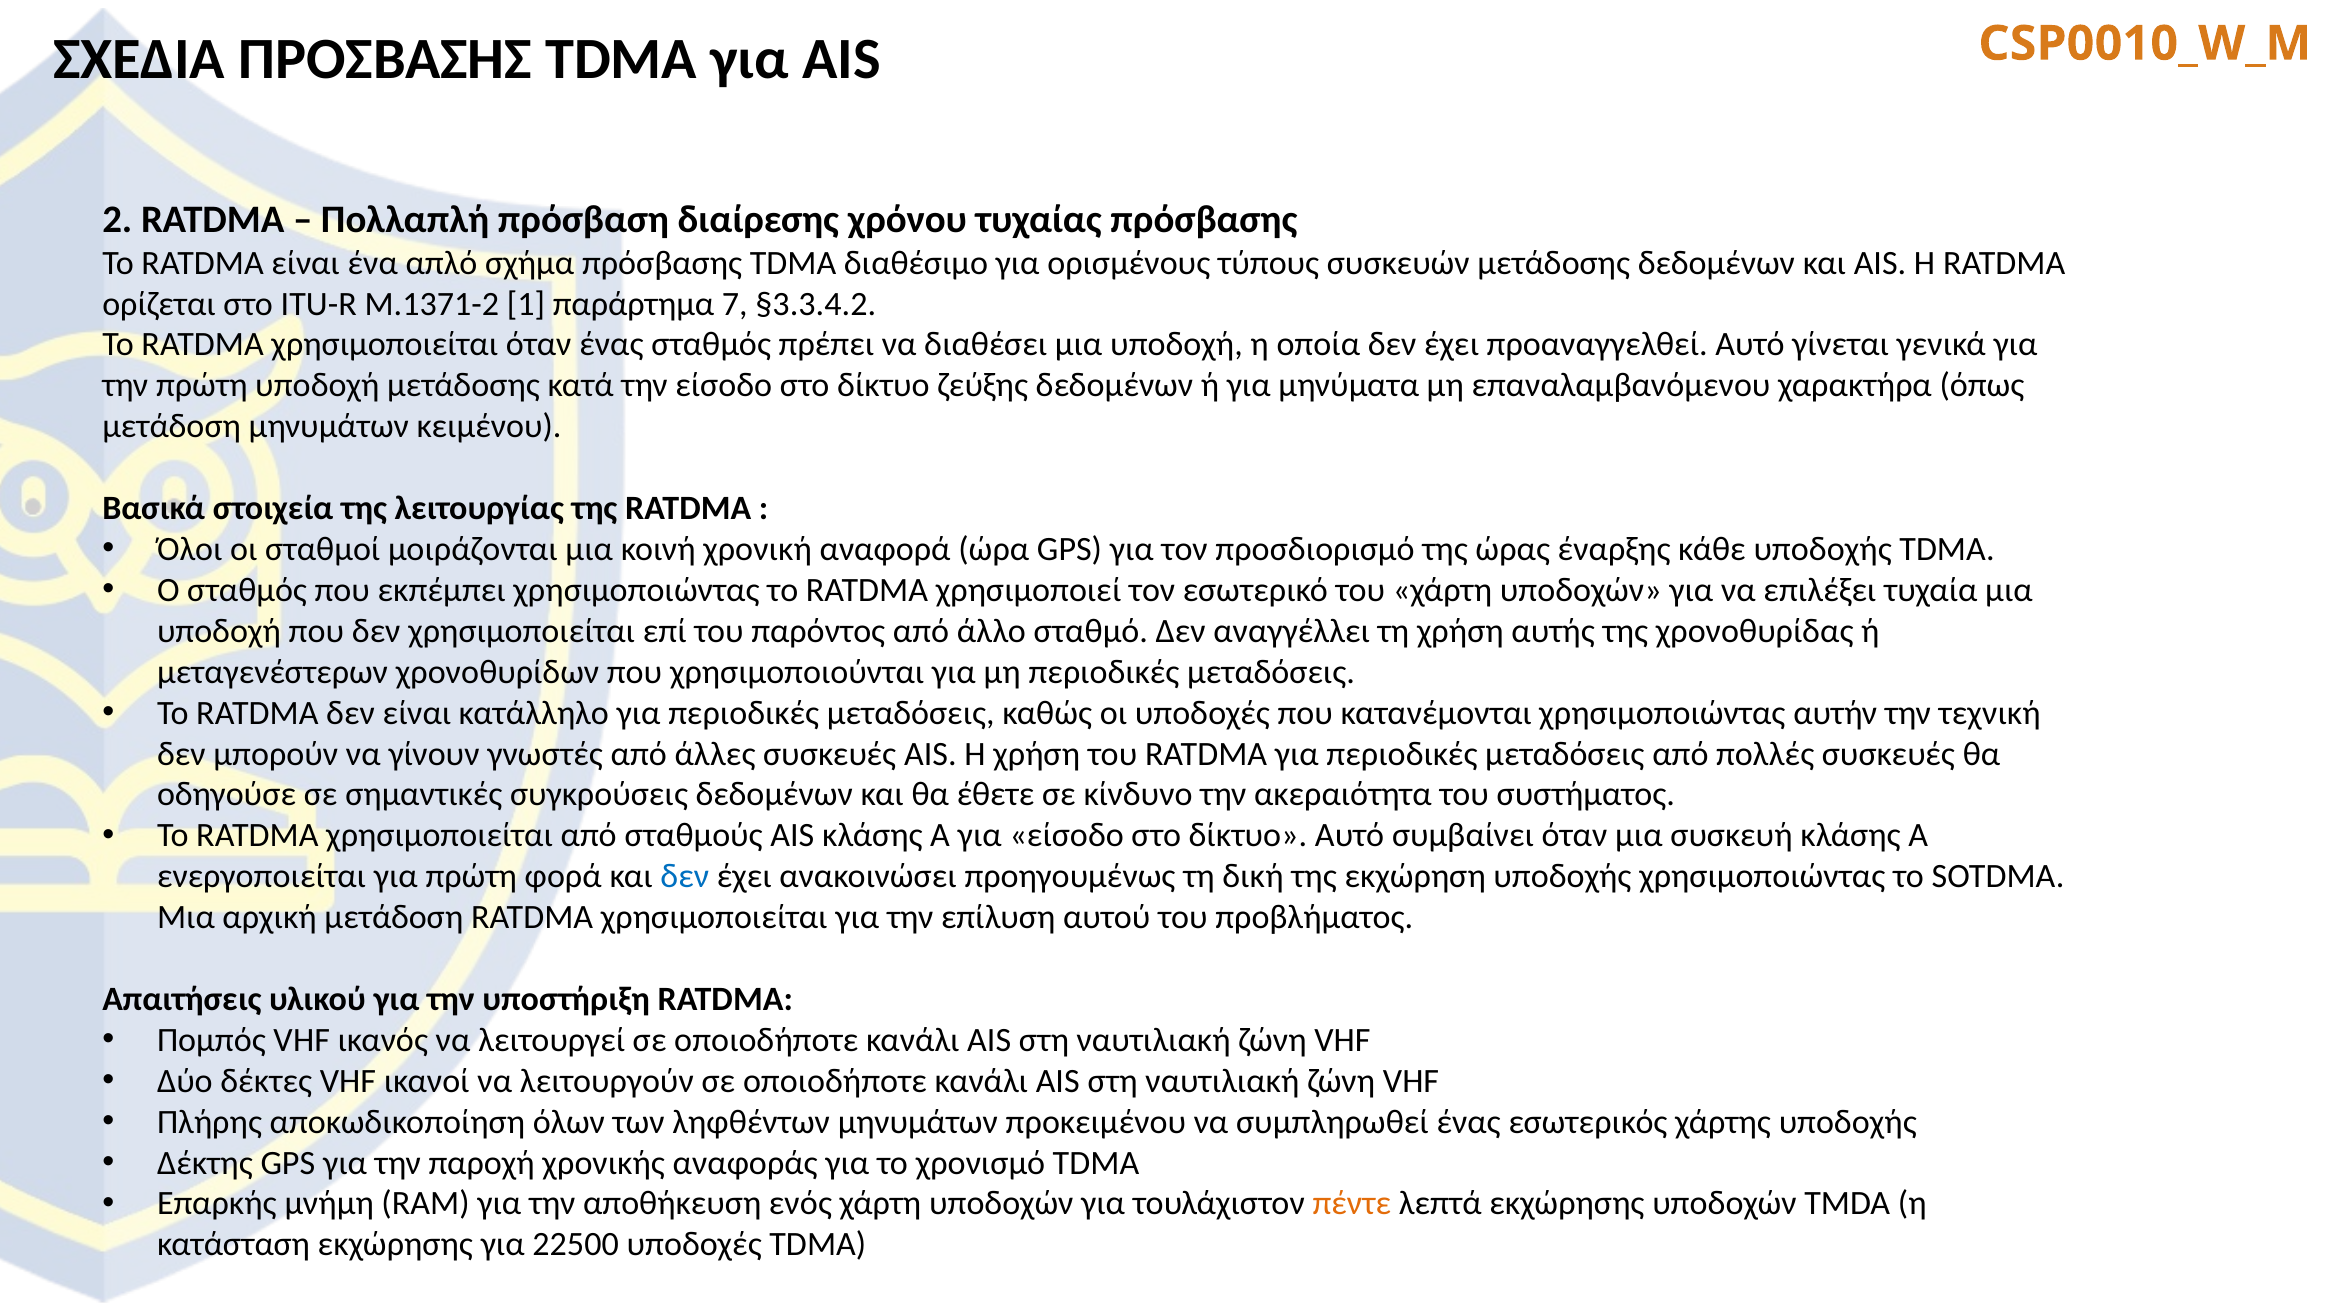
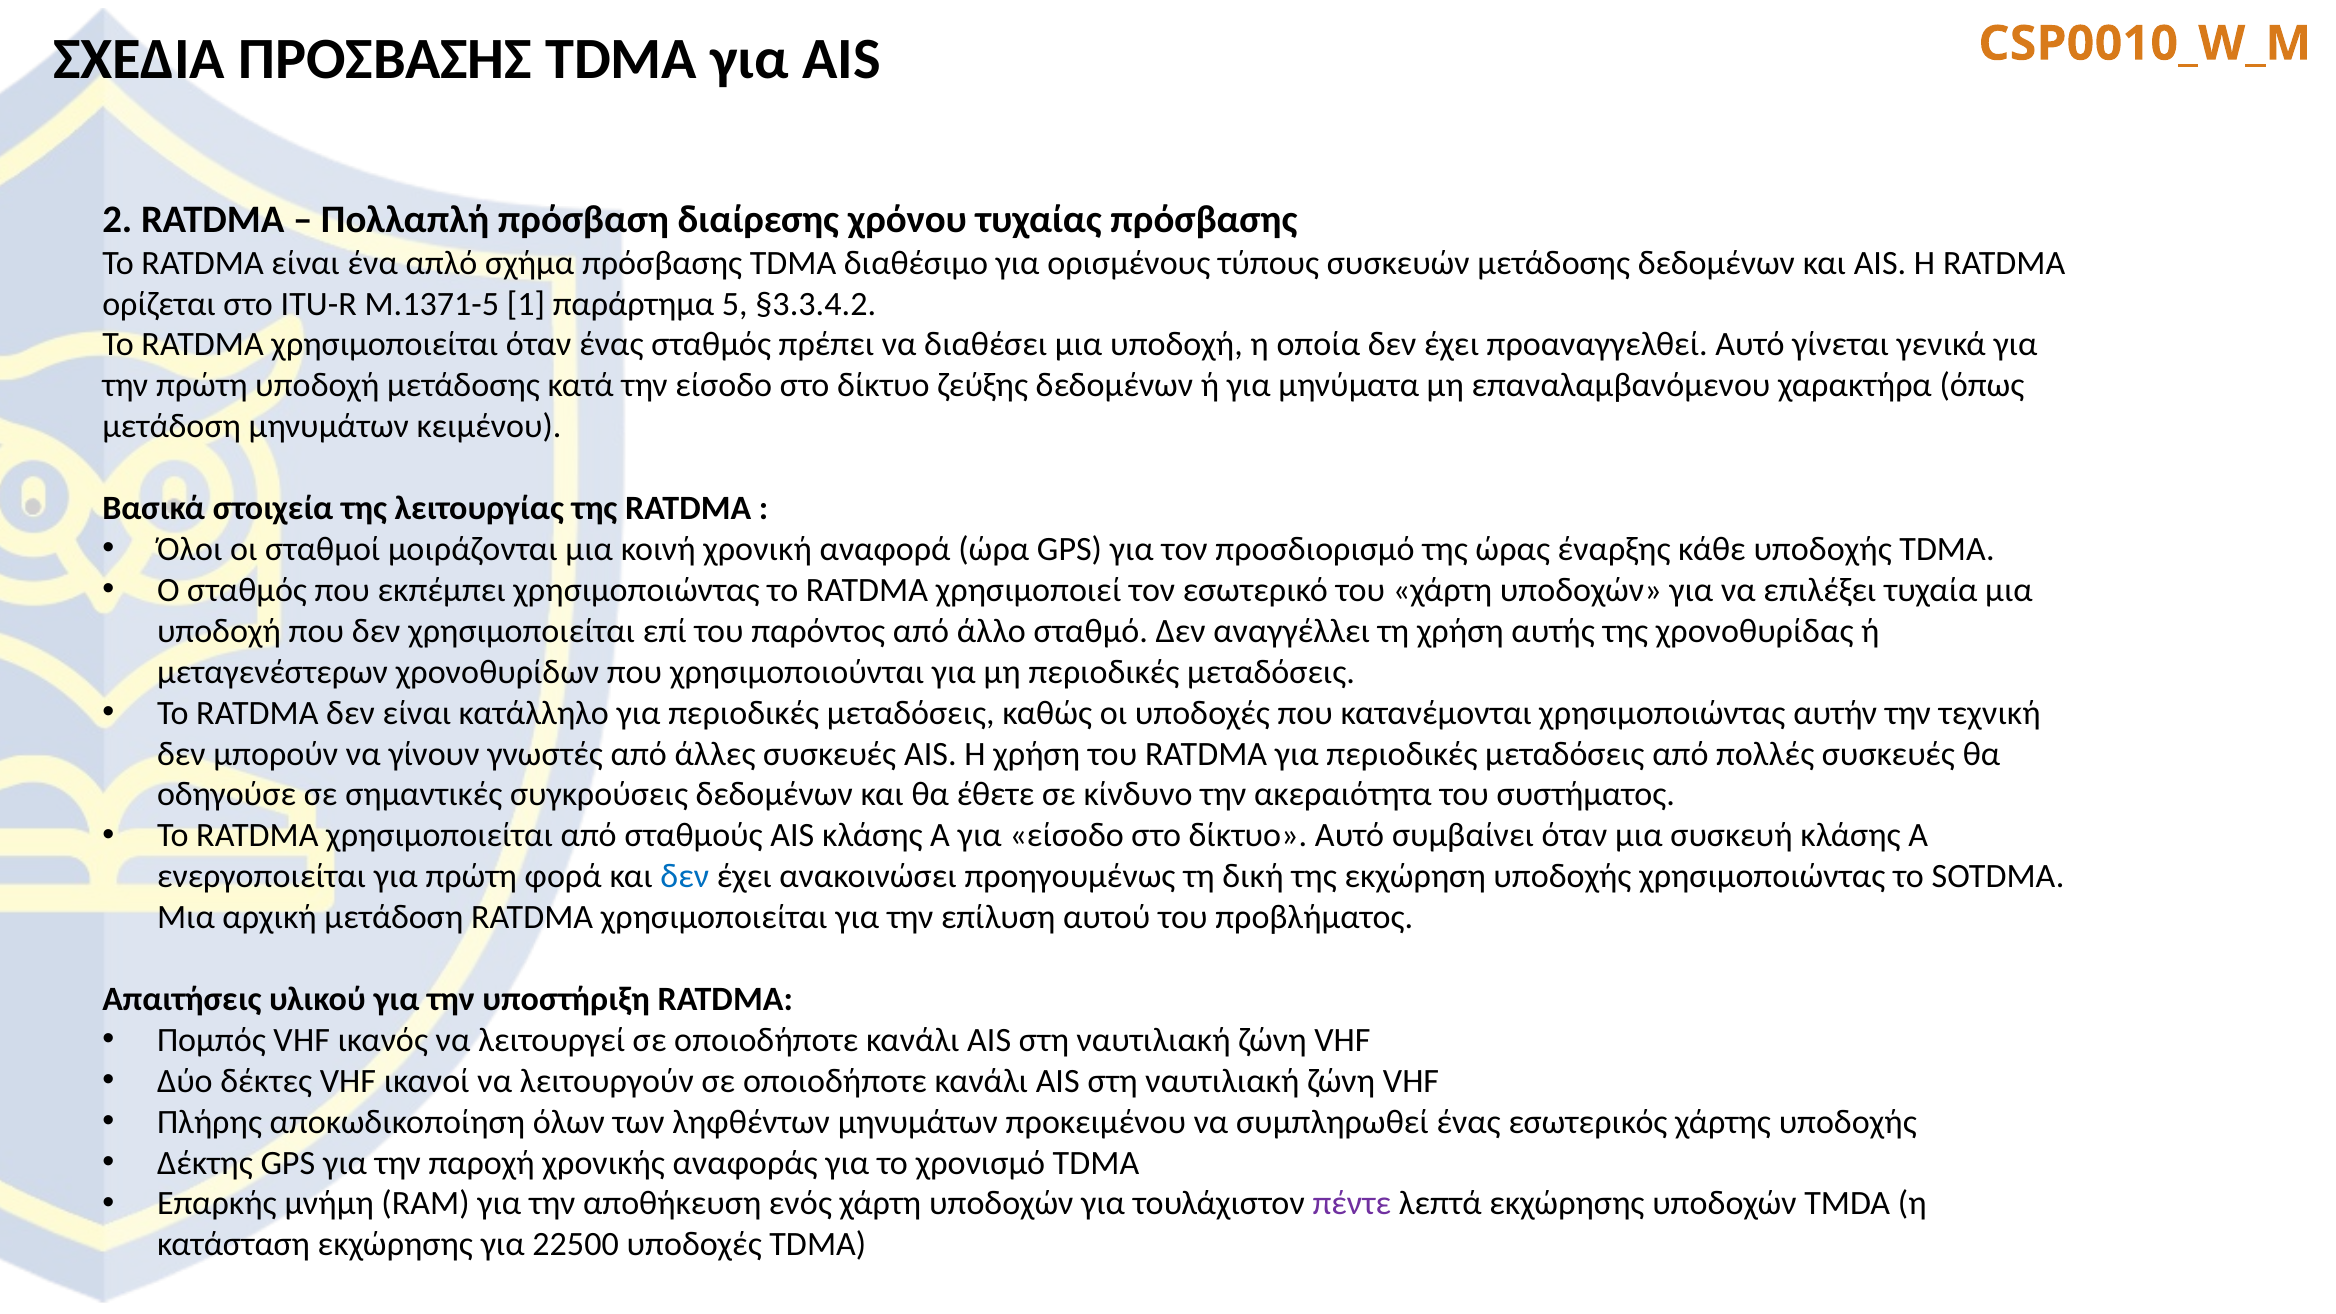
M.1371-2: M.1371-2 -> M.1371-5
7: 7 -> 5
πέντε colour: orange -> purple
